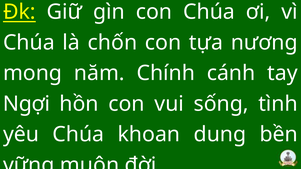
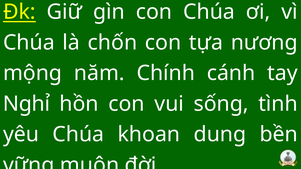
mong: mong -> mộng
Ngợi: Ngợi -> Nghỉ
